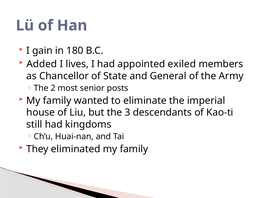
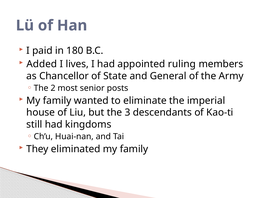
gain: gain -> paid
exiled: exiled -> ruling
